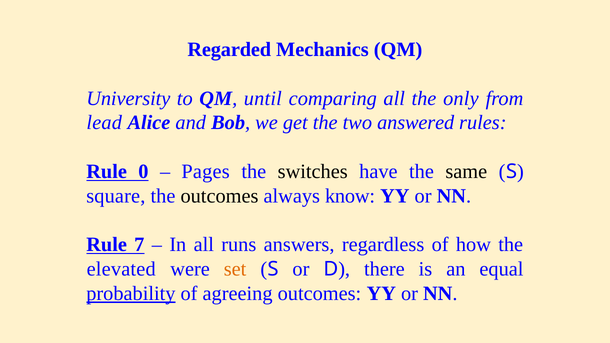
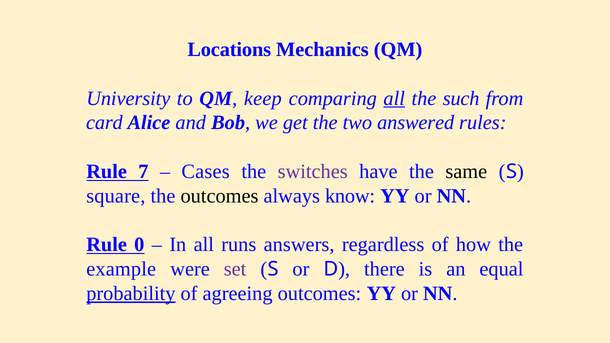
Regarded: Regarded -> Locations
until: until -> keep
all at (394, 98) underline: none -> present
only: only -> such
lead: lead -> card
0: 0 -> 7
Pages: Pages -> Cases
switches colour: black -> purple
7: 7 -> 0
elevated: elevated -> example
set colour: orange -> purple
